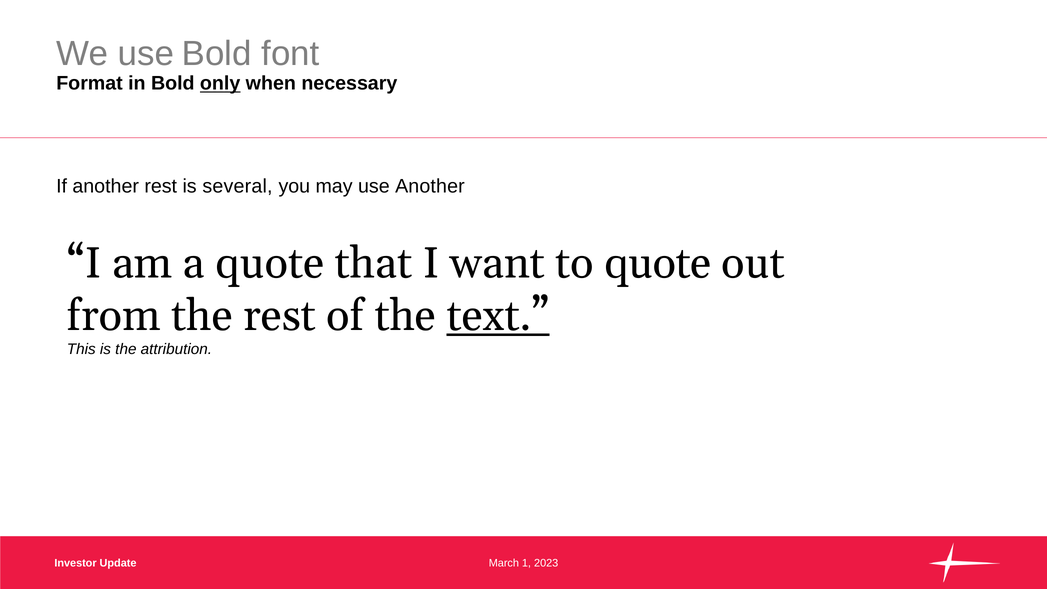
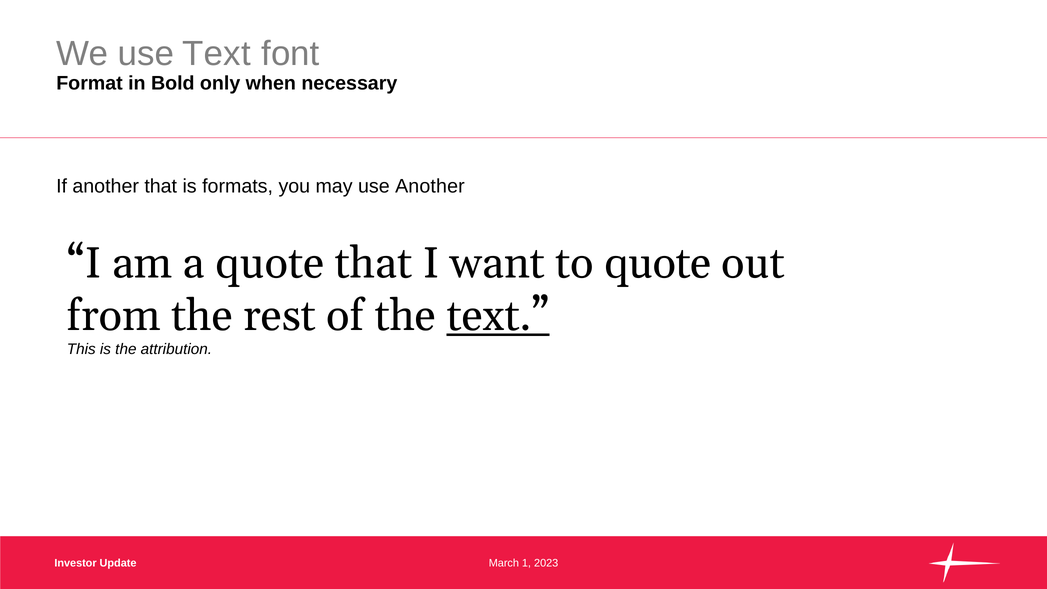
use Bold: Bold -> Text
only underline: present -> none
another rest: rest -> that
several: several -> formats
